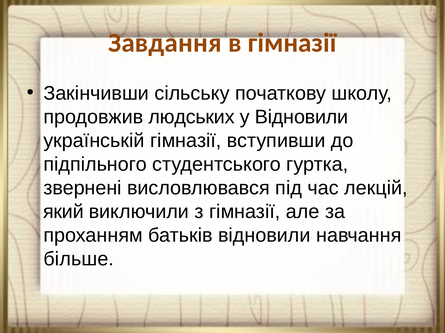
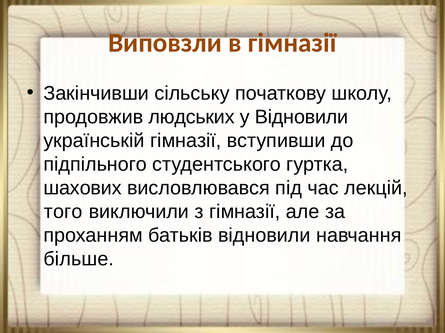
Завдання: Завдання -> Виповзли
звернені: звернені -> шахових
який: який -> того
